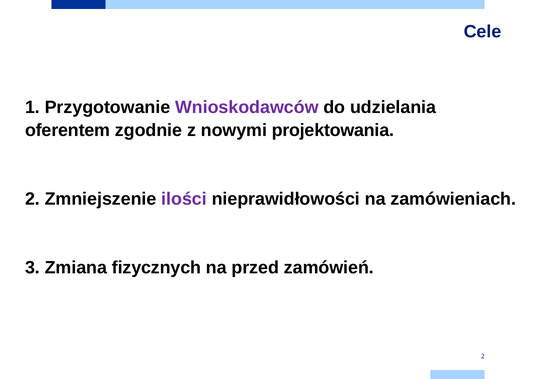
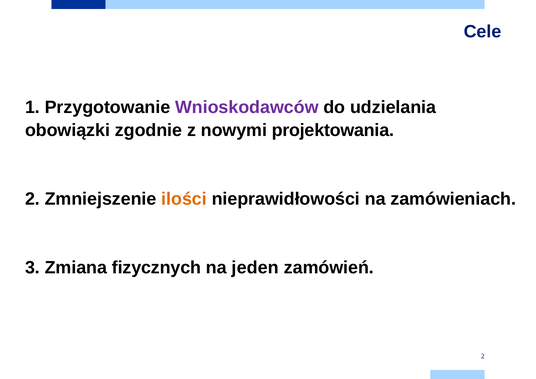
oferentem: oferentem -> obowiązki
ilości colour: purple -> orange
przed: przed -> jeden
